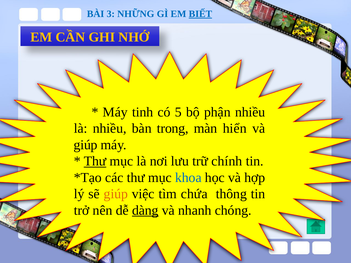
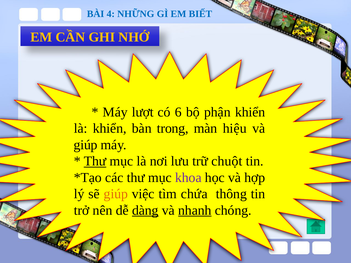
3: 3 -> 4
BIẾT underline: present -> none
tinh: tinh -> lượt
5: 5 -> 6
phận nhiều: nhiều -> khiển
là nhiều: nhiều -> khiển
hiển: hiển -> hiệu
chính: chính -> chuột
khoa colour: blue -> purple
nhanh underline: none -> present
